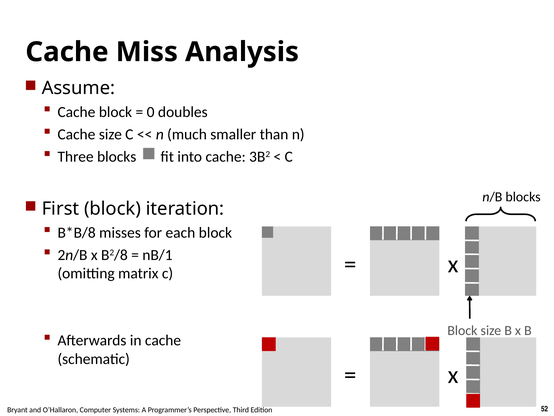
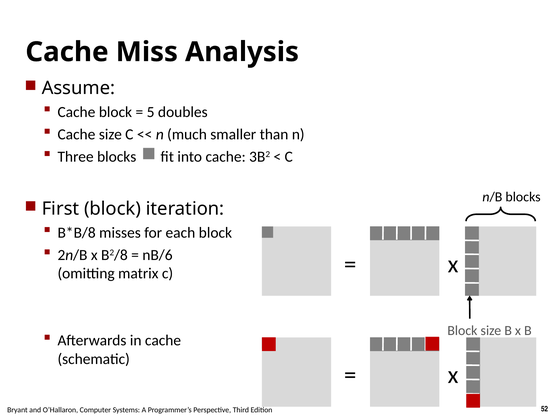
0: 0 -> 5
nB/1: nB/1 -> nB/6
